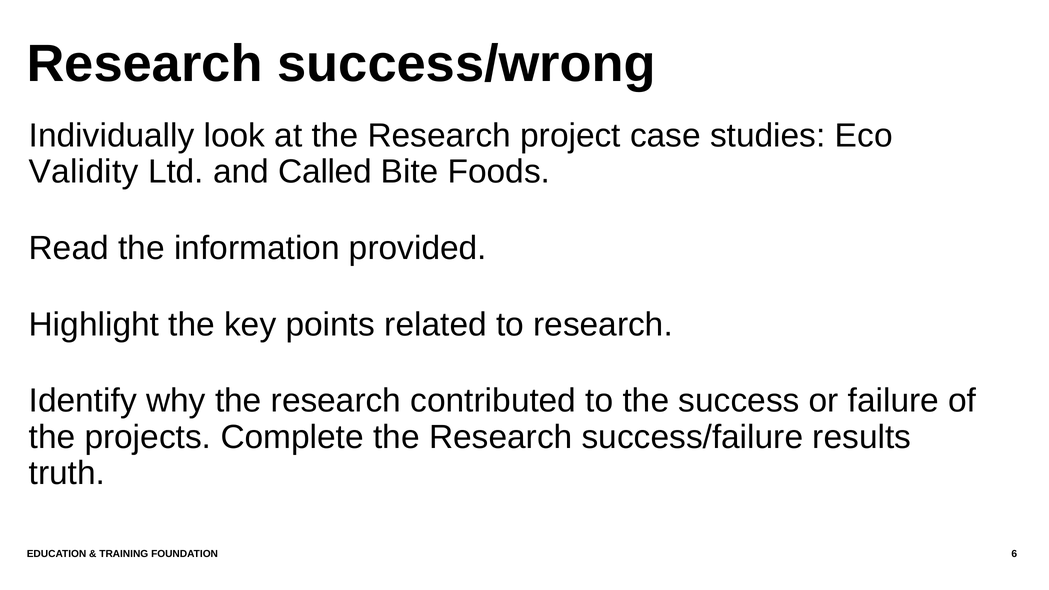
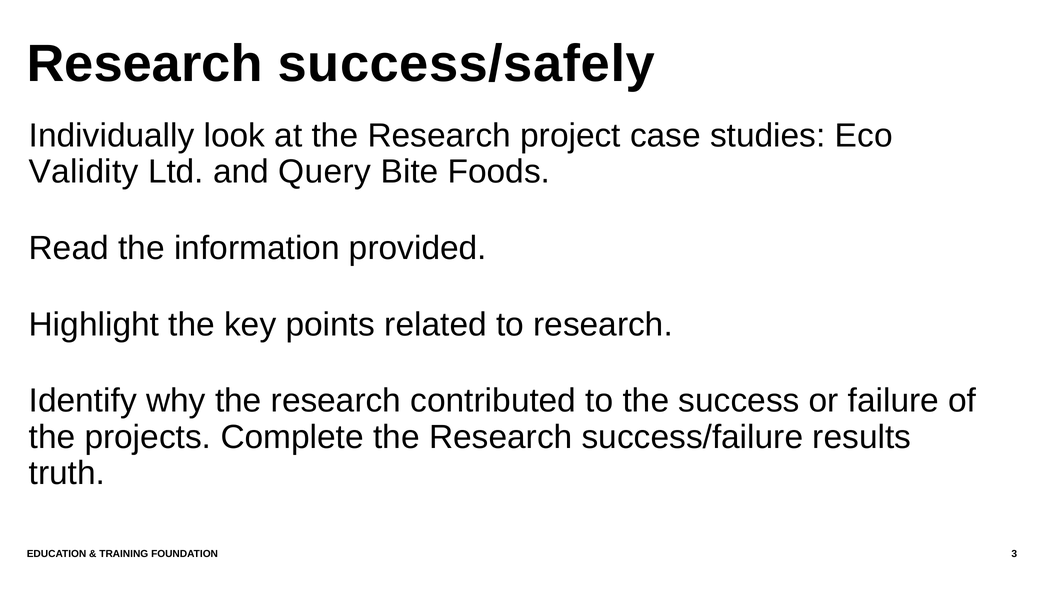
success/wrong: success/wrong -> success/safely
Called: Called -> Query
6: 6 -> 3
